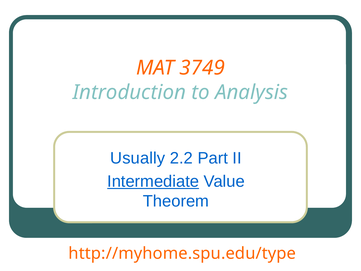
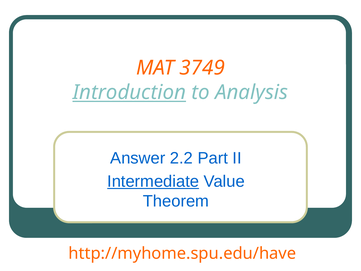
Introduction underline: none -> present
Usually: Usually -> Answer
http://myhome.spu.edu/type: http://myhome.spu.edu/type -> http://myhome.spu.edu/have
